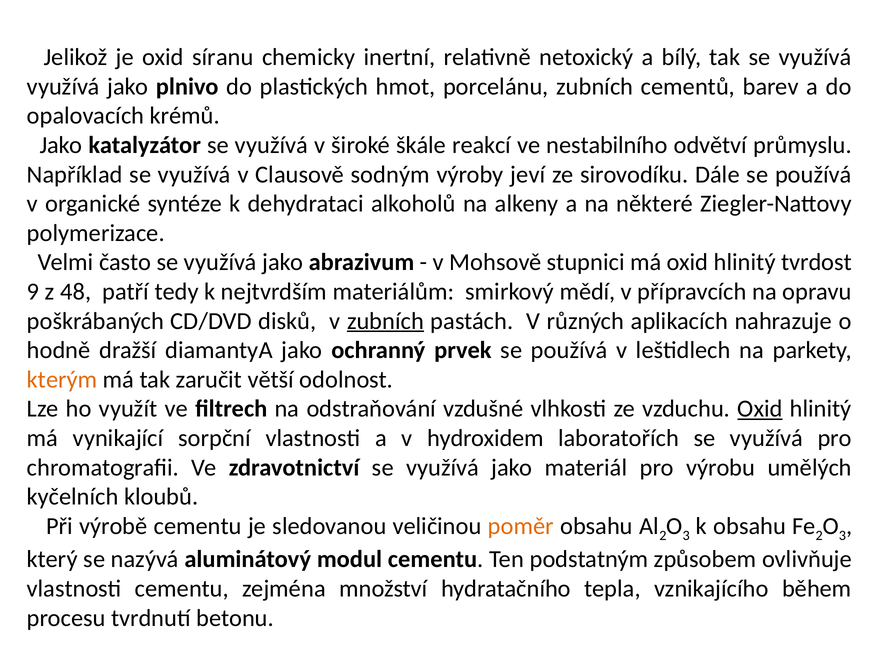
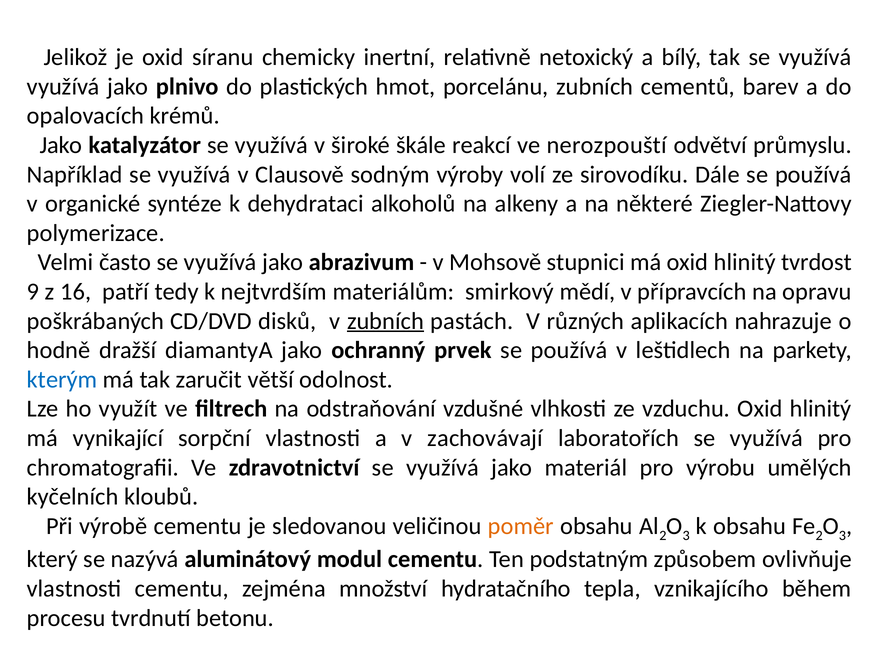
nestabilního: nestabilního -> nerozpouští
jeví: jeví -> volí
48: 48 -> 16
kterým colour: orange -> blue
Oxid at (760, 409) underline: present -> none
hydroxidem: hydroxidem -> zachovávají
